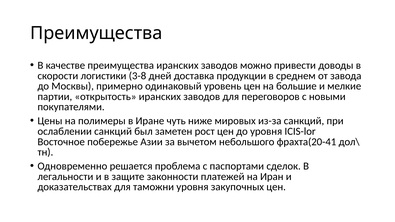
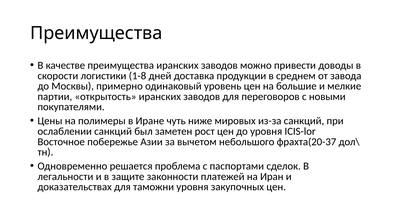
3-8: 3-8 -> 1-8
фрахта(20-41: фрахта(20-41 -> фрахта(20-37
